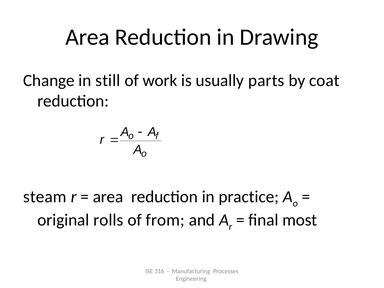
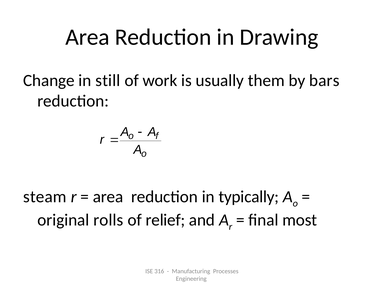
parts: parts -> them
coat: coat -> bars
practice: practice -> typically
from: from -> relief
